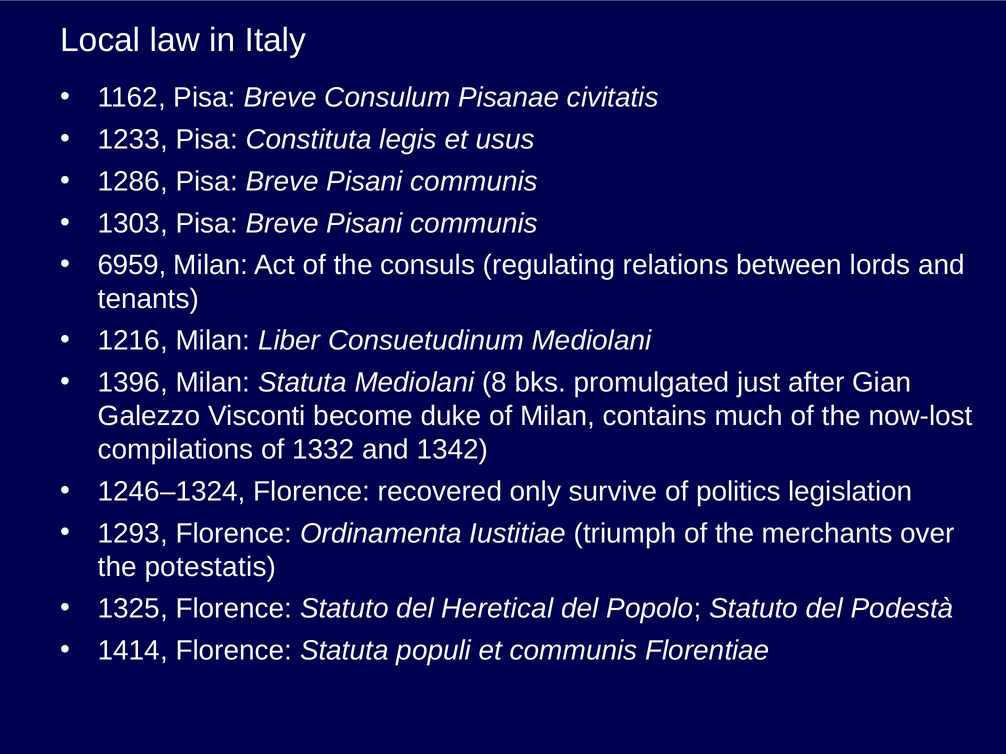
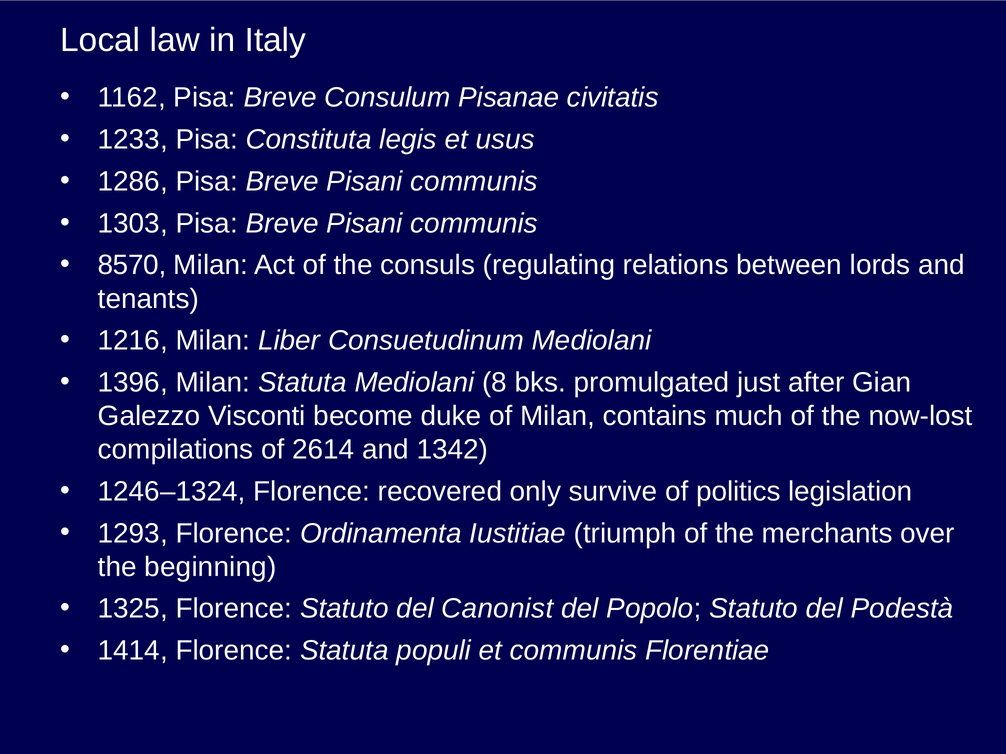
6959: 6959 -> 8570
1332: 1332 -> 2614
potestatis: potestatis -> beginning
Heretical: Heretical -> Canonist
